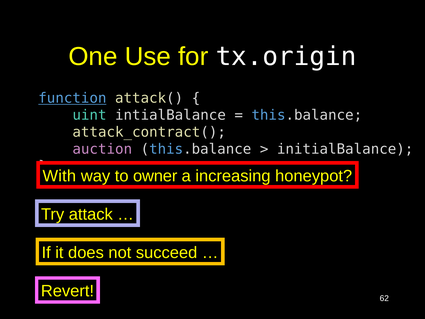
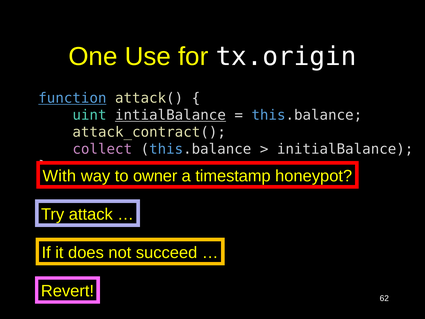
intialBalance underline: none -> present
auction: auction -> collect
increasing: increasing -> timestamp
